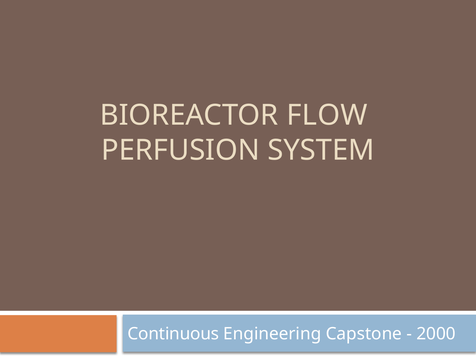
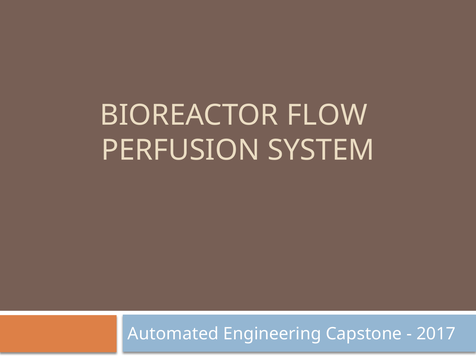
Continuous: Continuous -> Automated
2000: 2000 -> 2017
